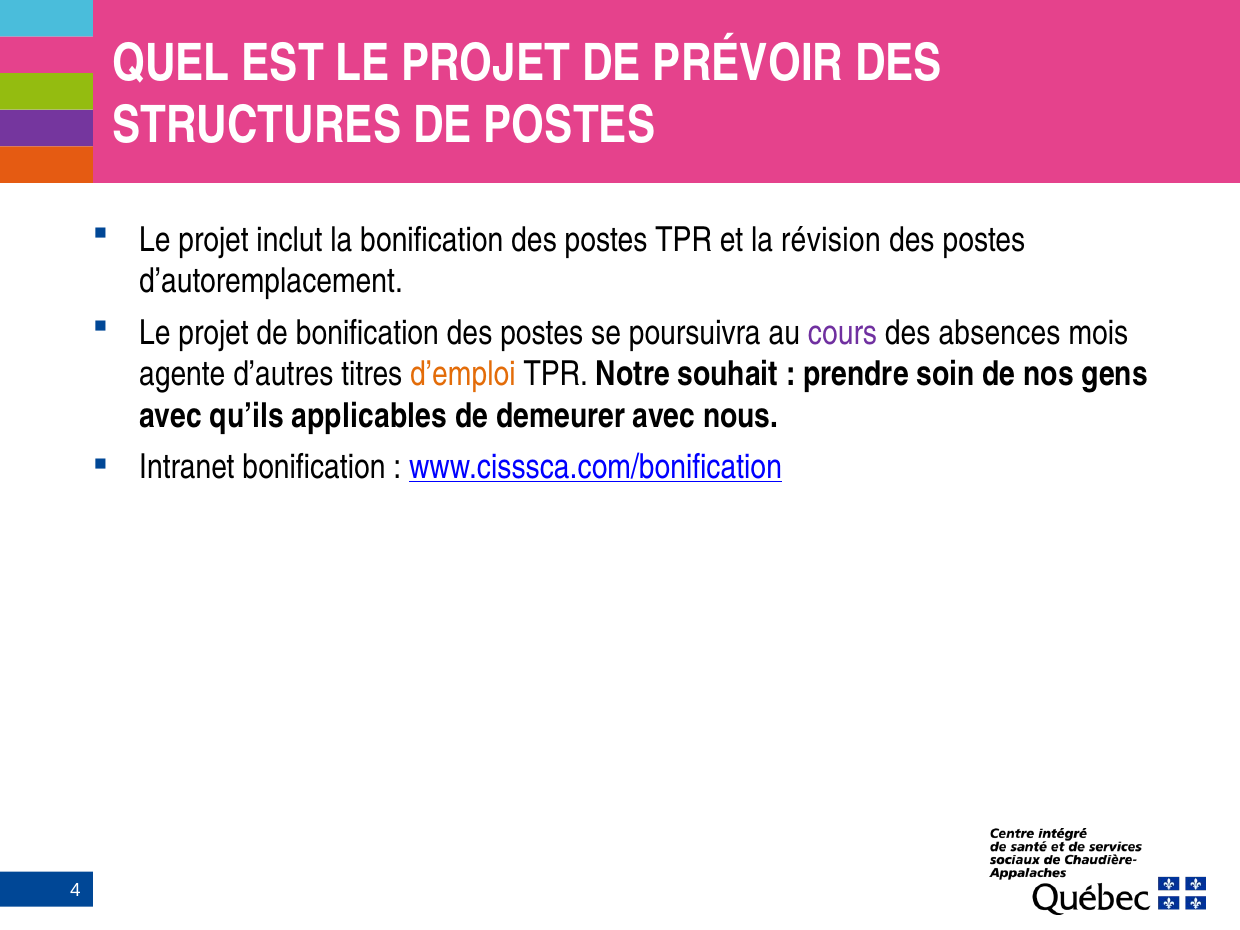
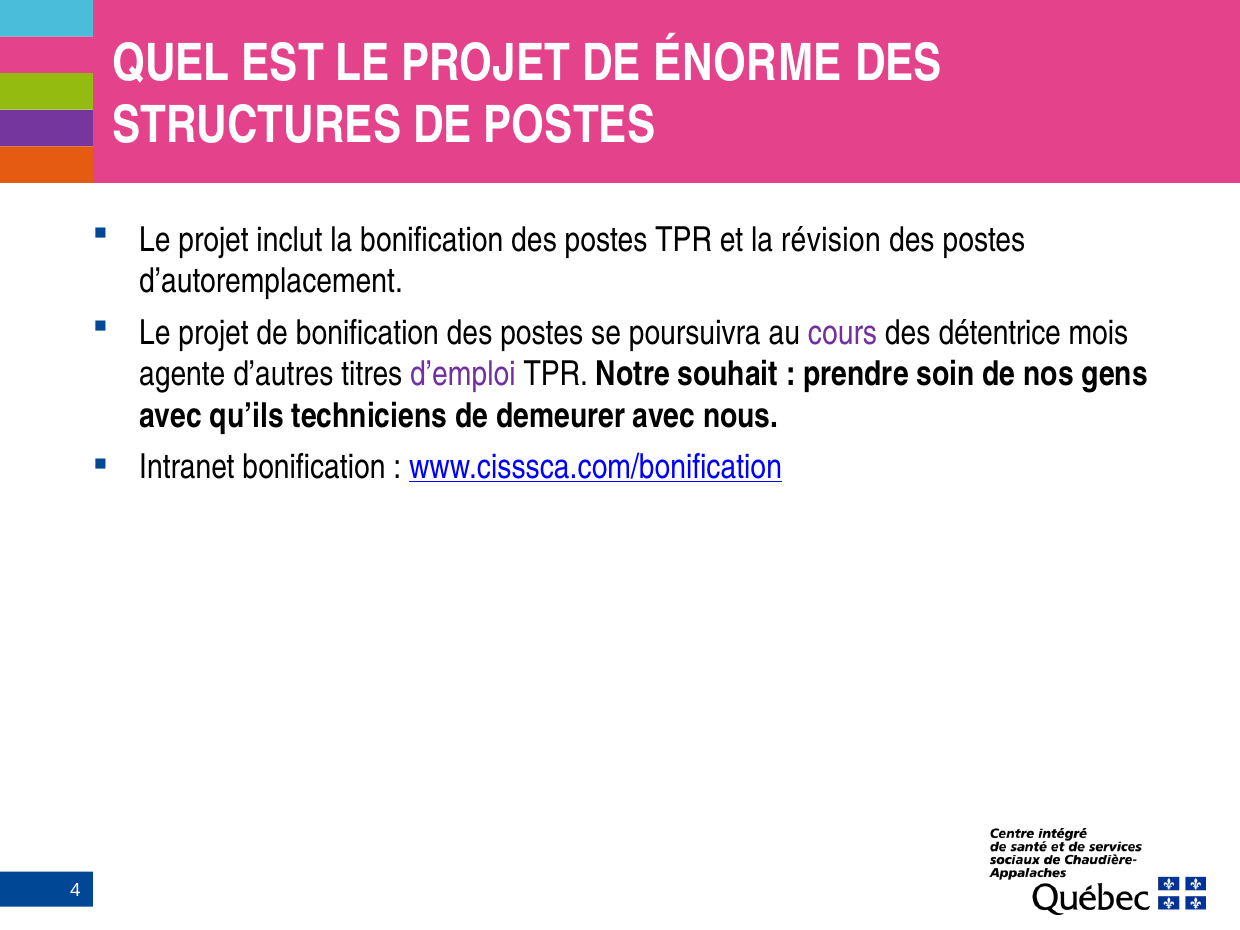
PRÉVOIR: PRÉVOIR -> ÉNORME
absences: absences -> détentrice
d’emploi colour: orange -> purple
applicables: applicables -> techniciens
